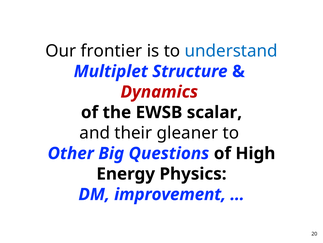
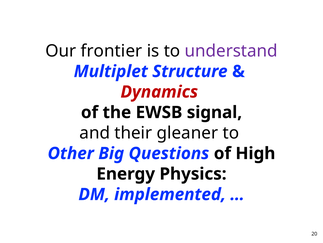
understand colour: blue -> purple
scalar: scalar -> signal
improvement: improvement -> implemented
